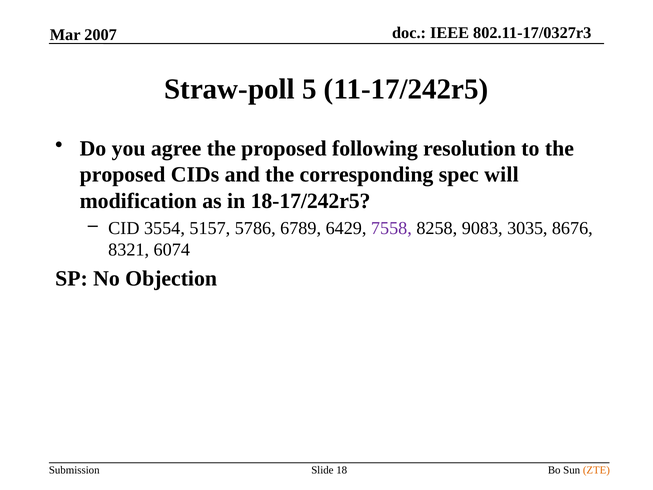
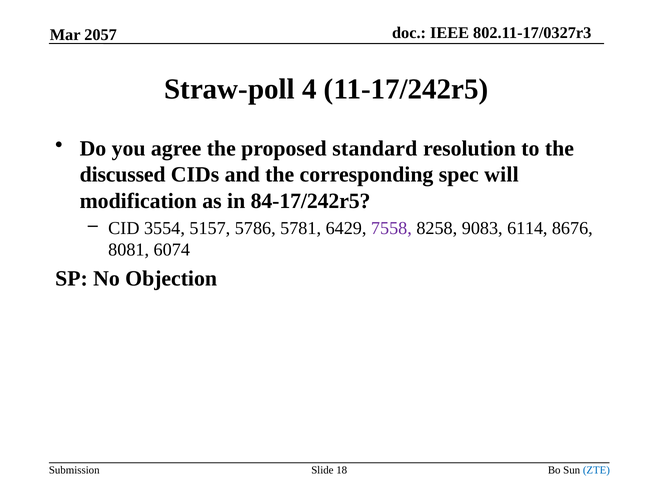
2007: 2007 -> 2057
5: 5 -> 4
following: following -> standard
proposed at (123, 175): proposed -> discussed
18-17/242r5: 18-17/242r5 -> 84-17/242r5
6789: 6789 -> 5781
3035: 3035 -> 6114
8321: 8321 -> 8081
ZTE colour: orange -> blue
